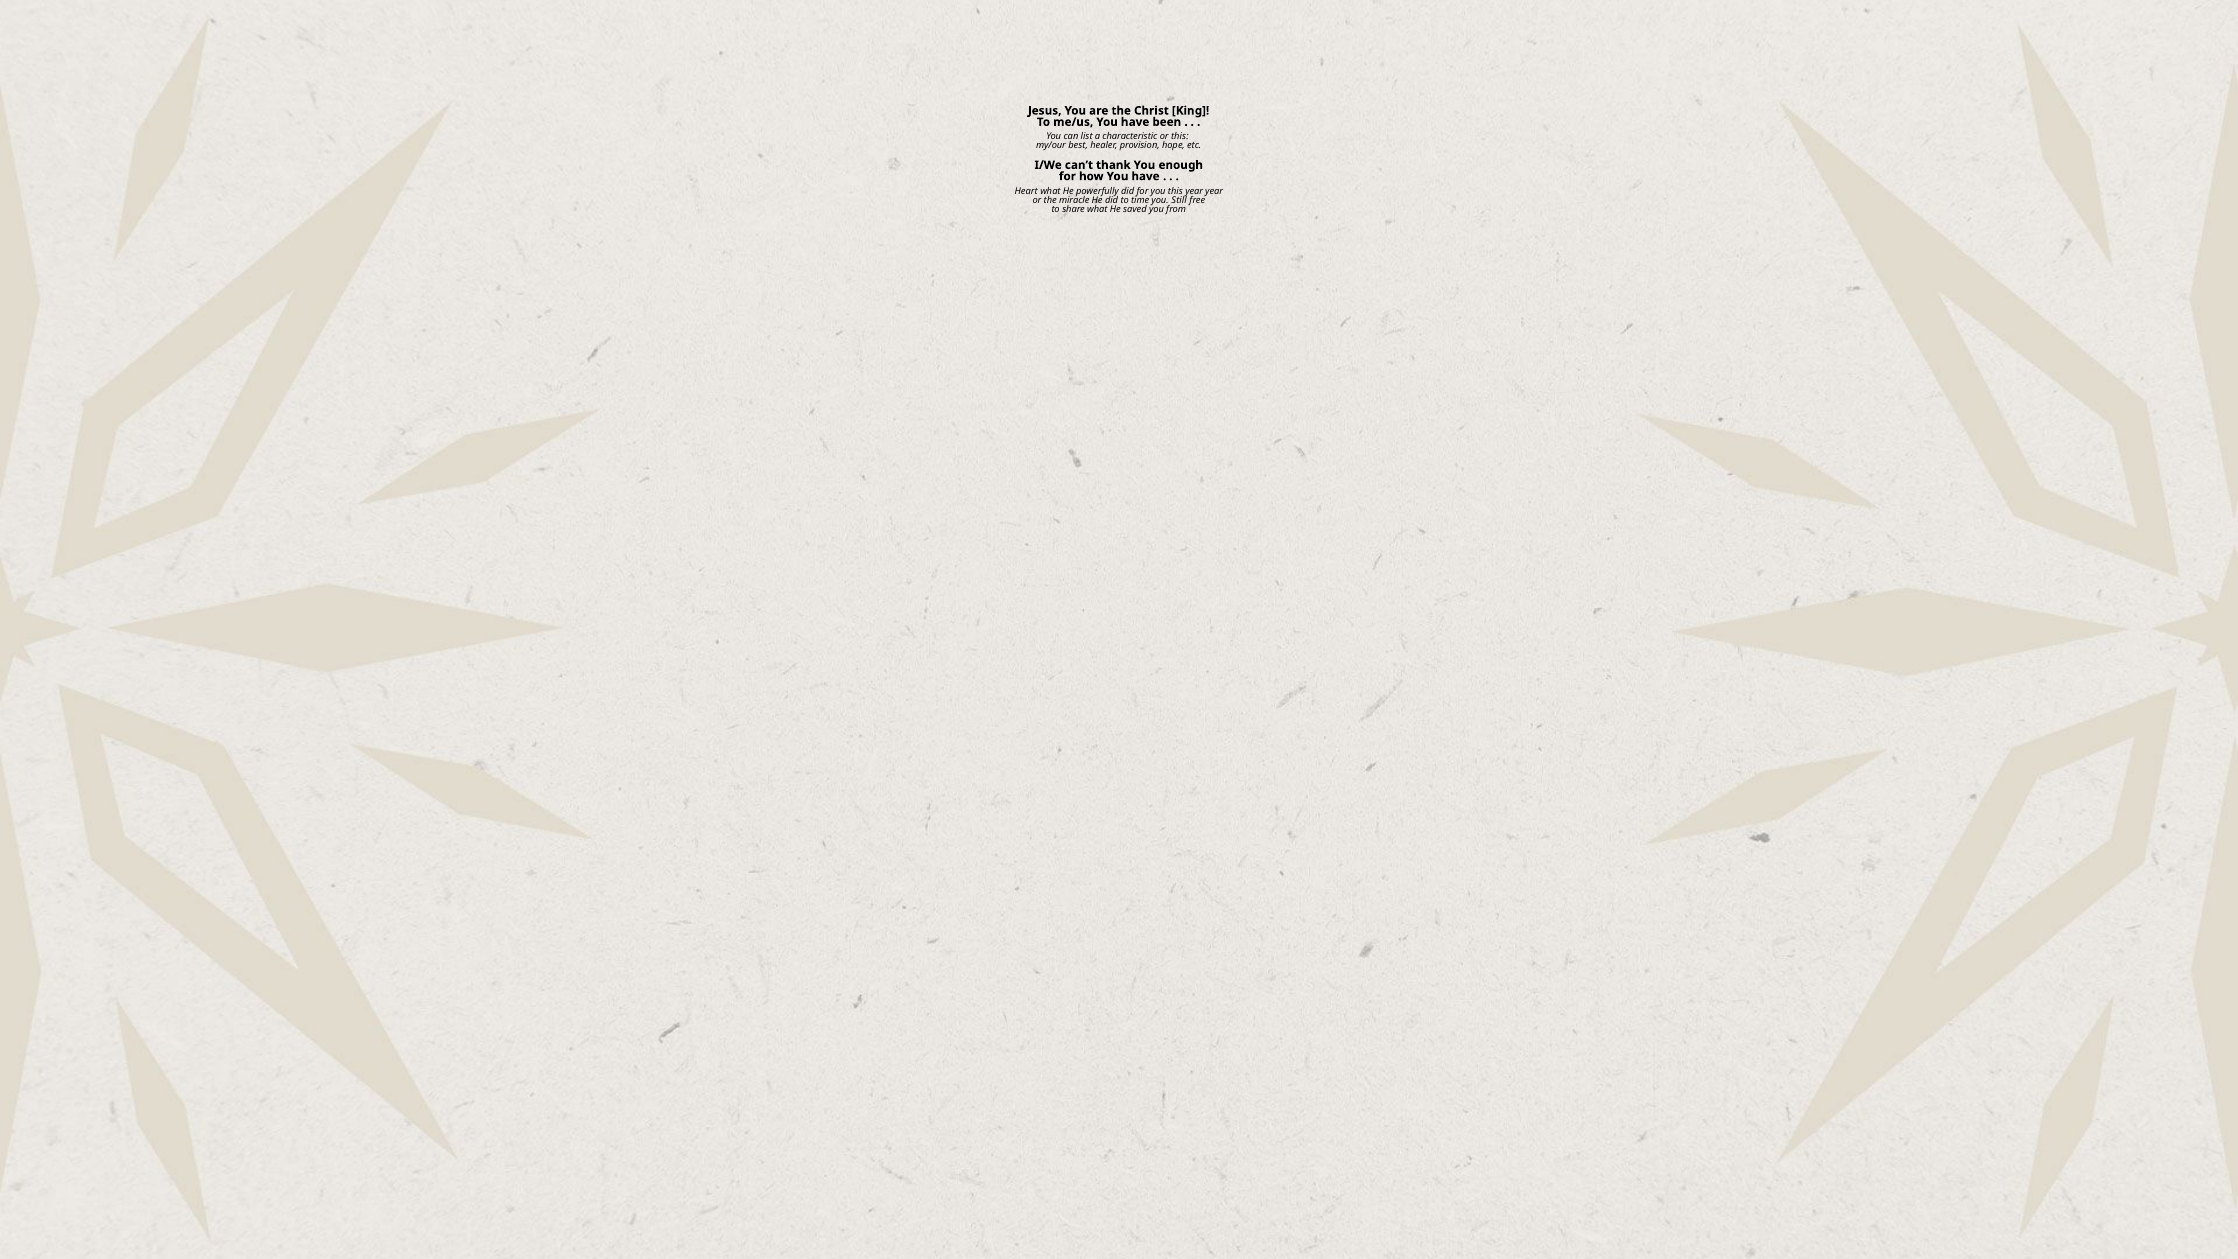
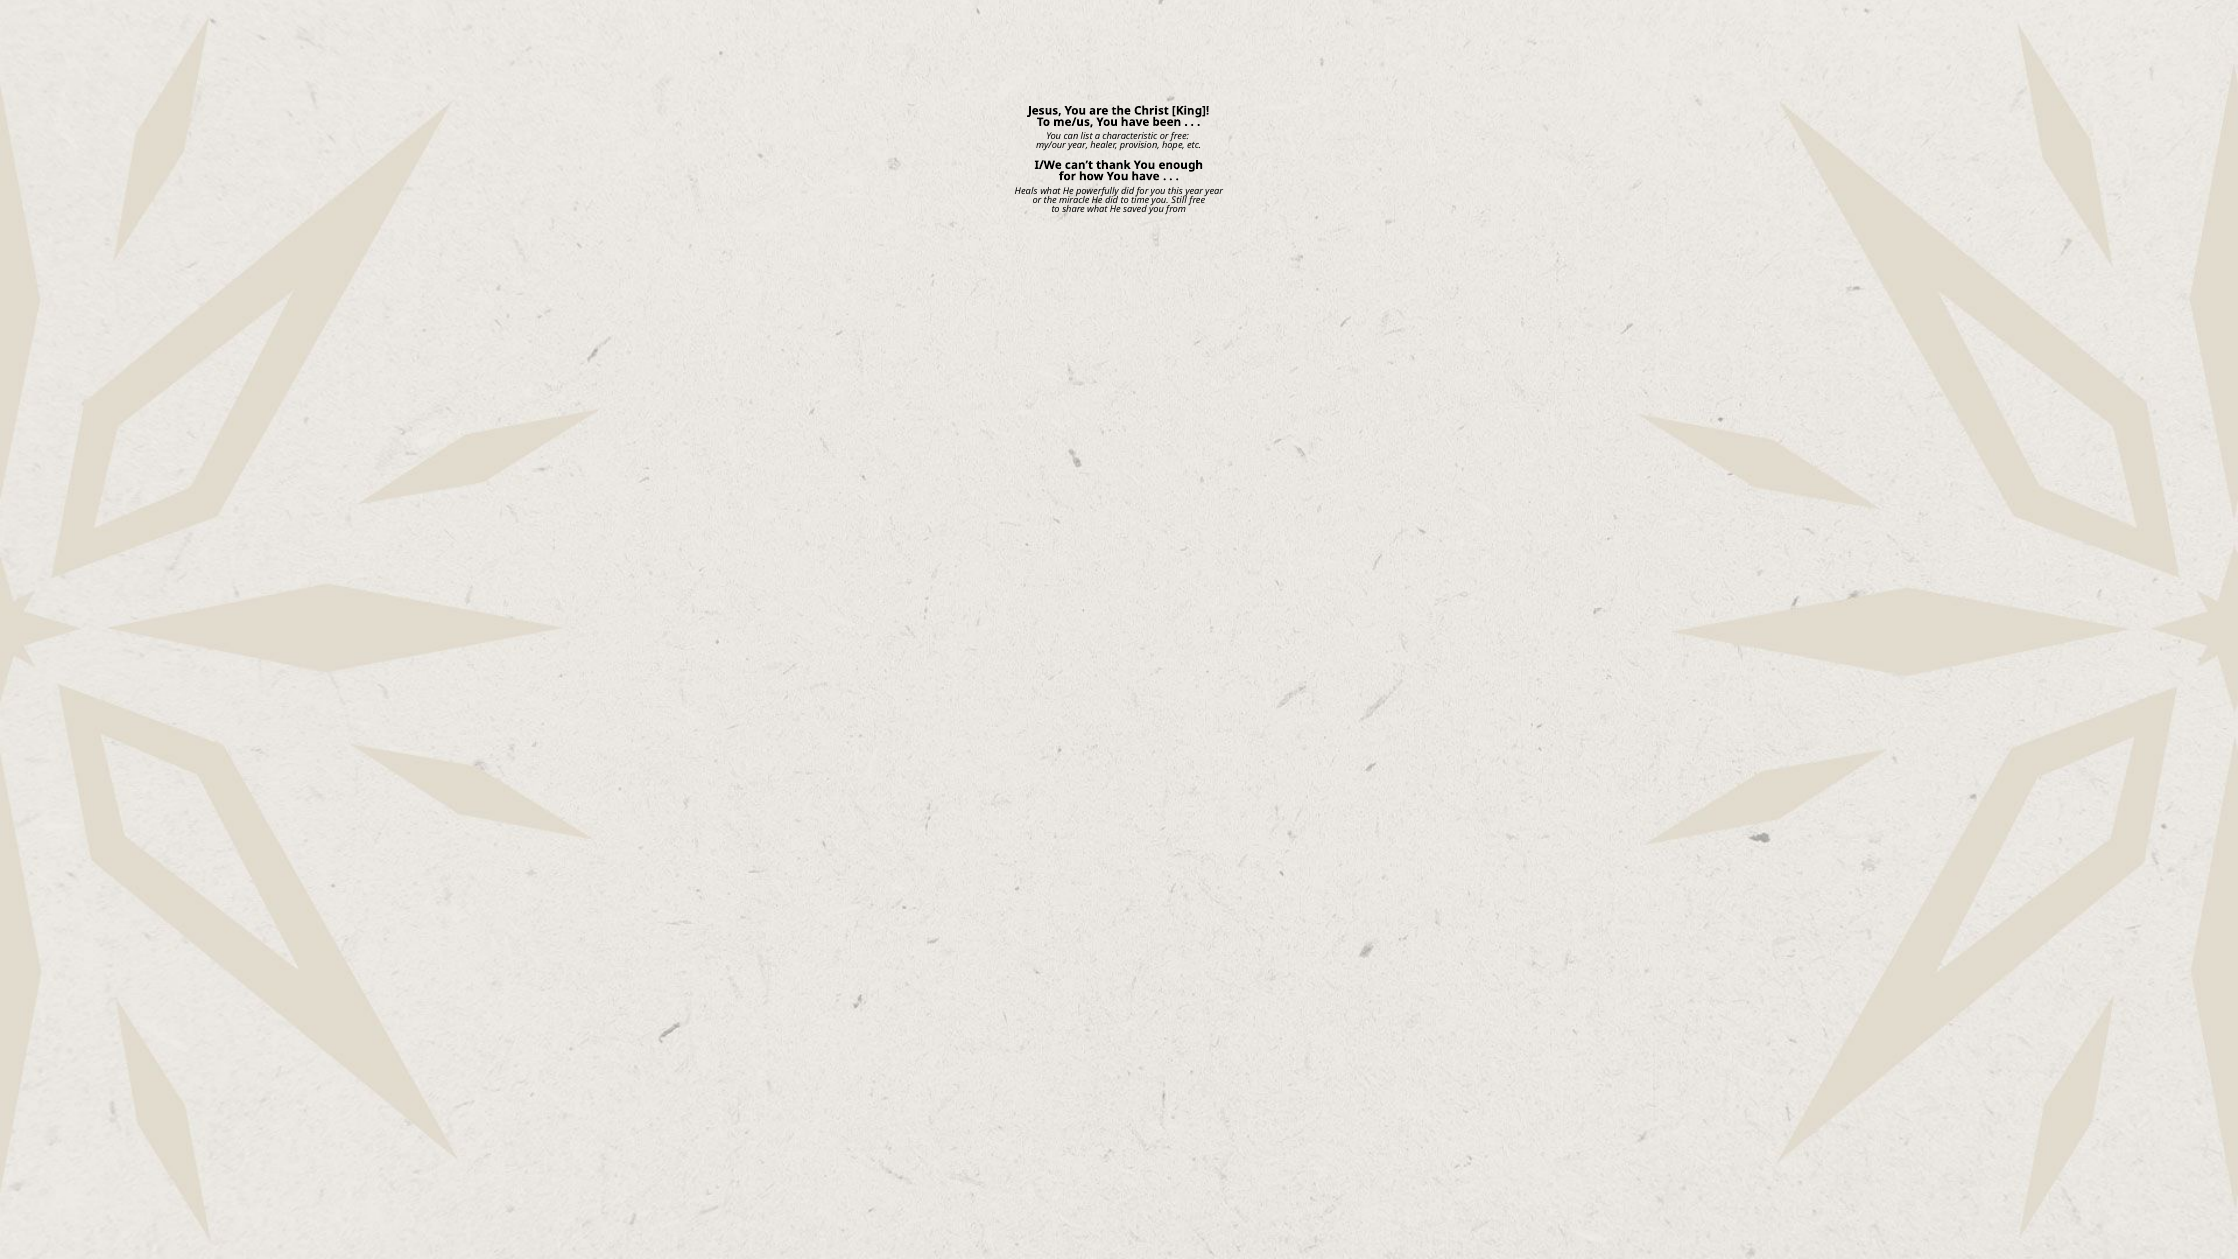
or this: this -> free
my/our best: best -> year
Heart: Heart -> Heals
